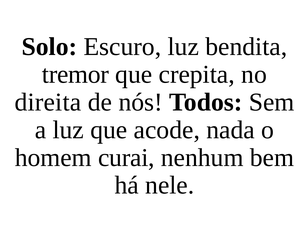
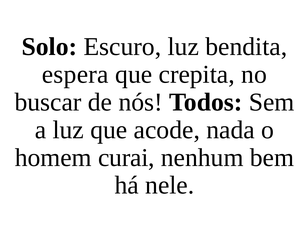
tremor: tremor -> espera
direita: direita -> buscar
